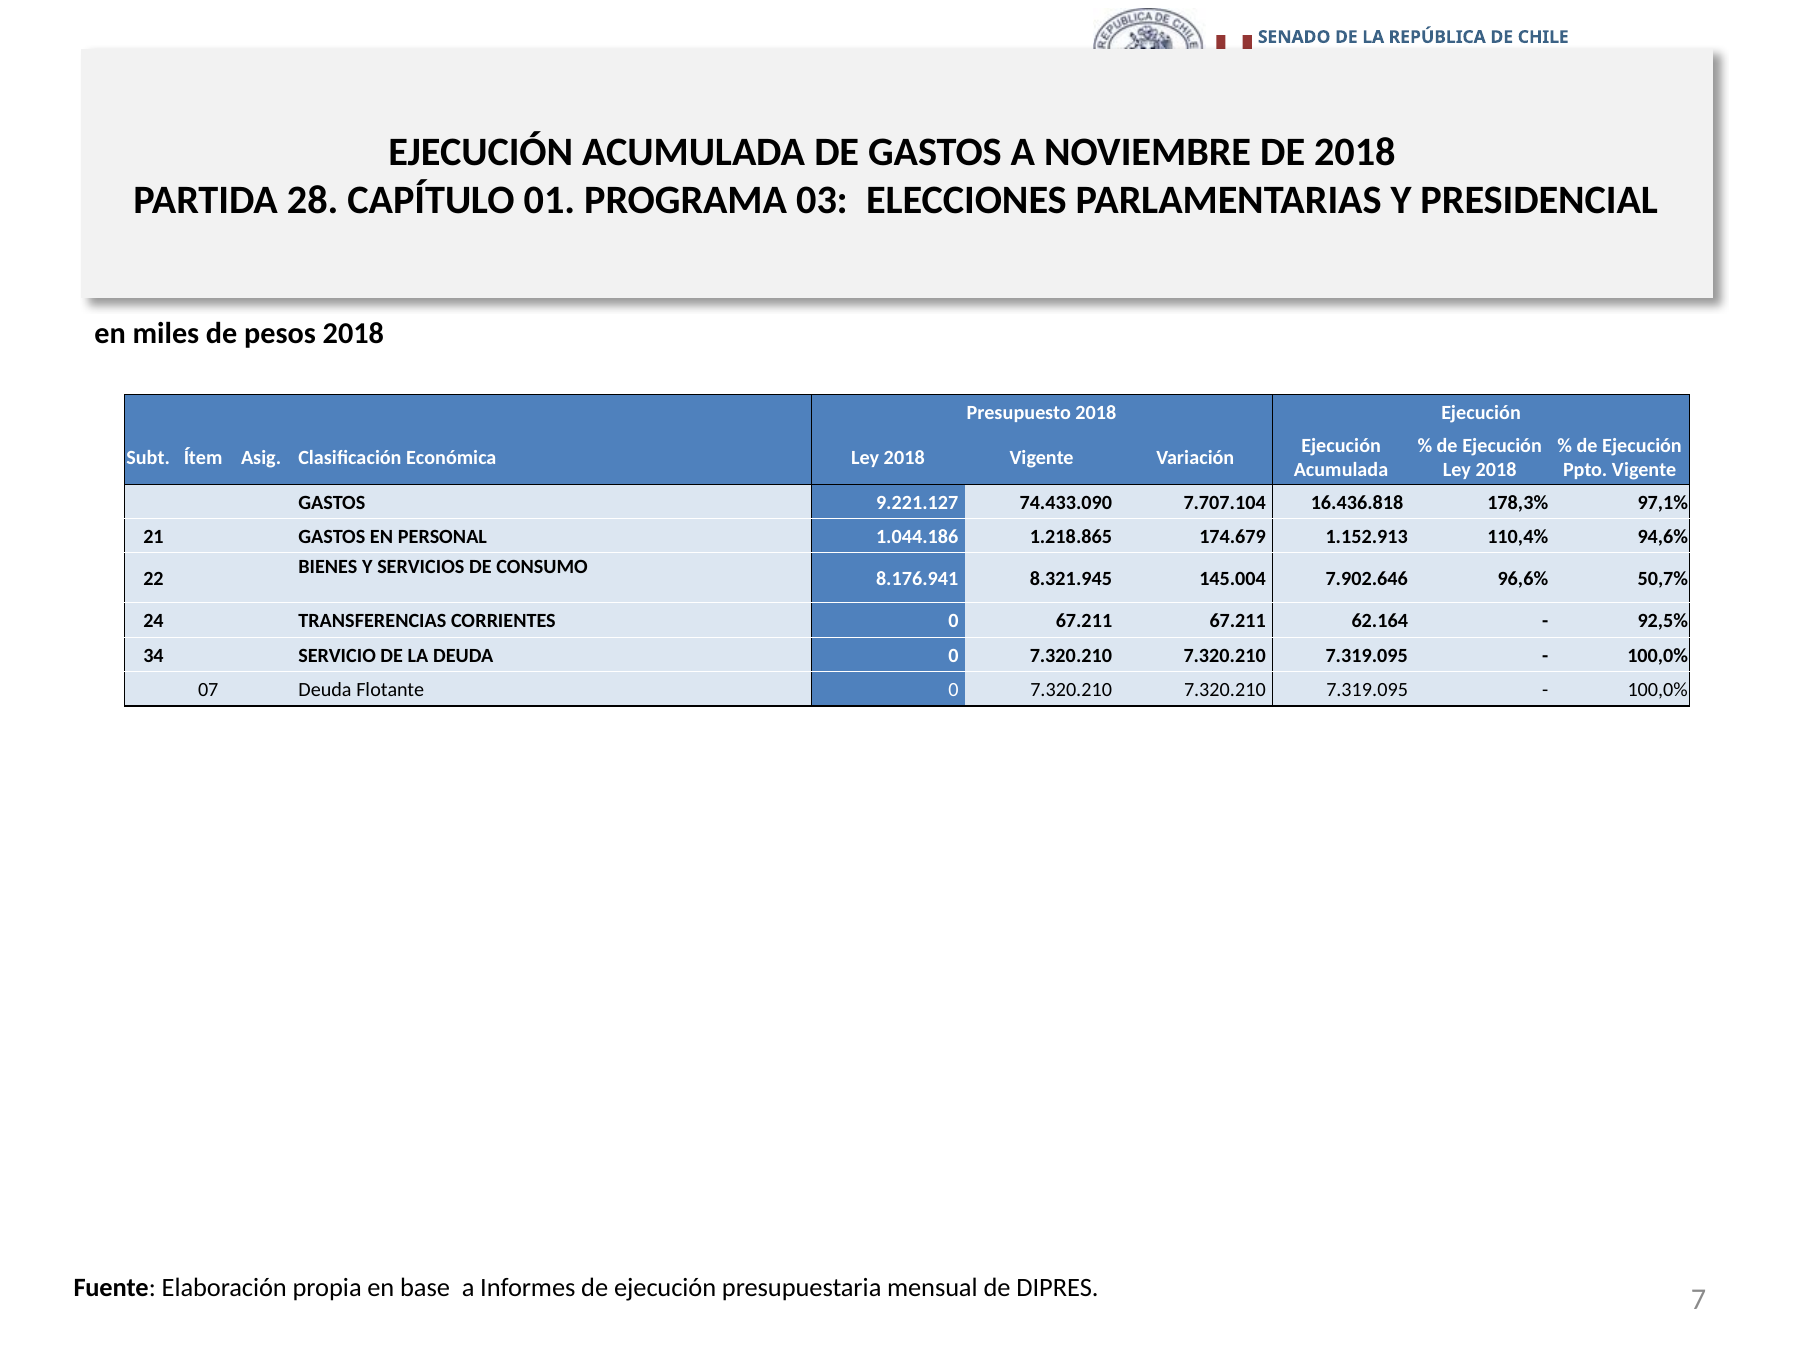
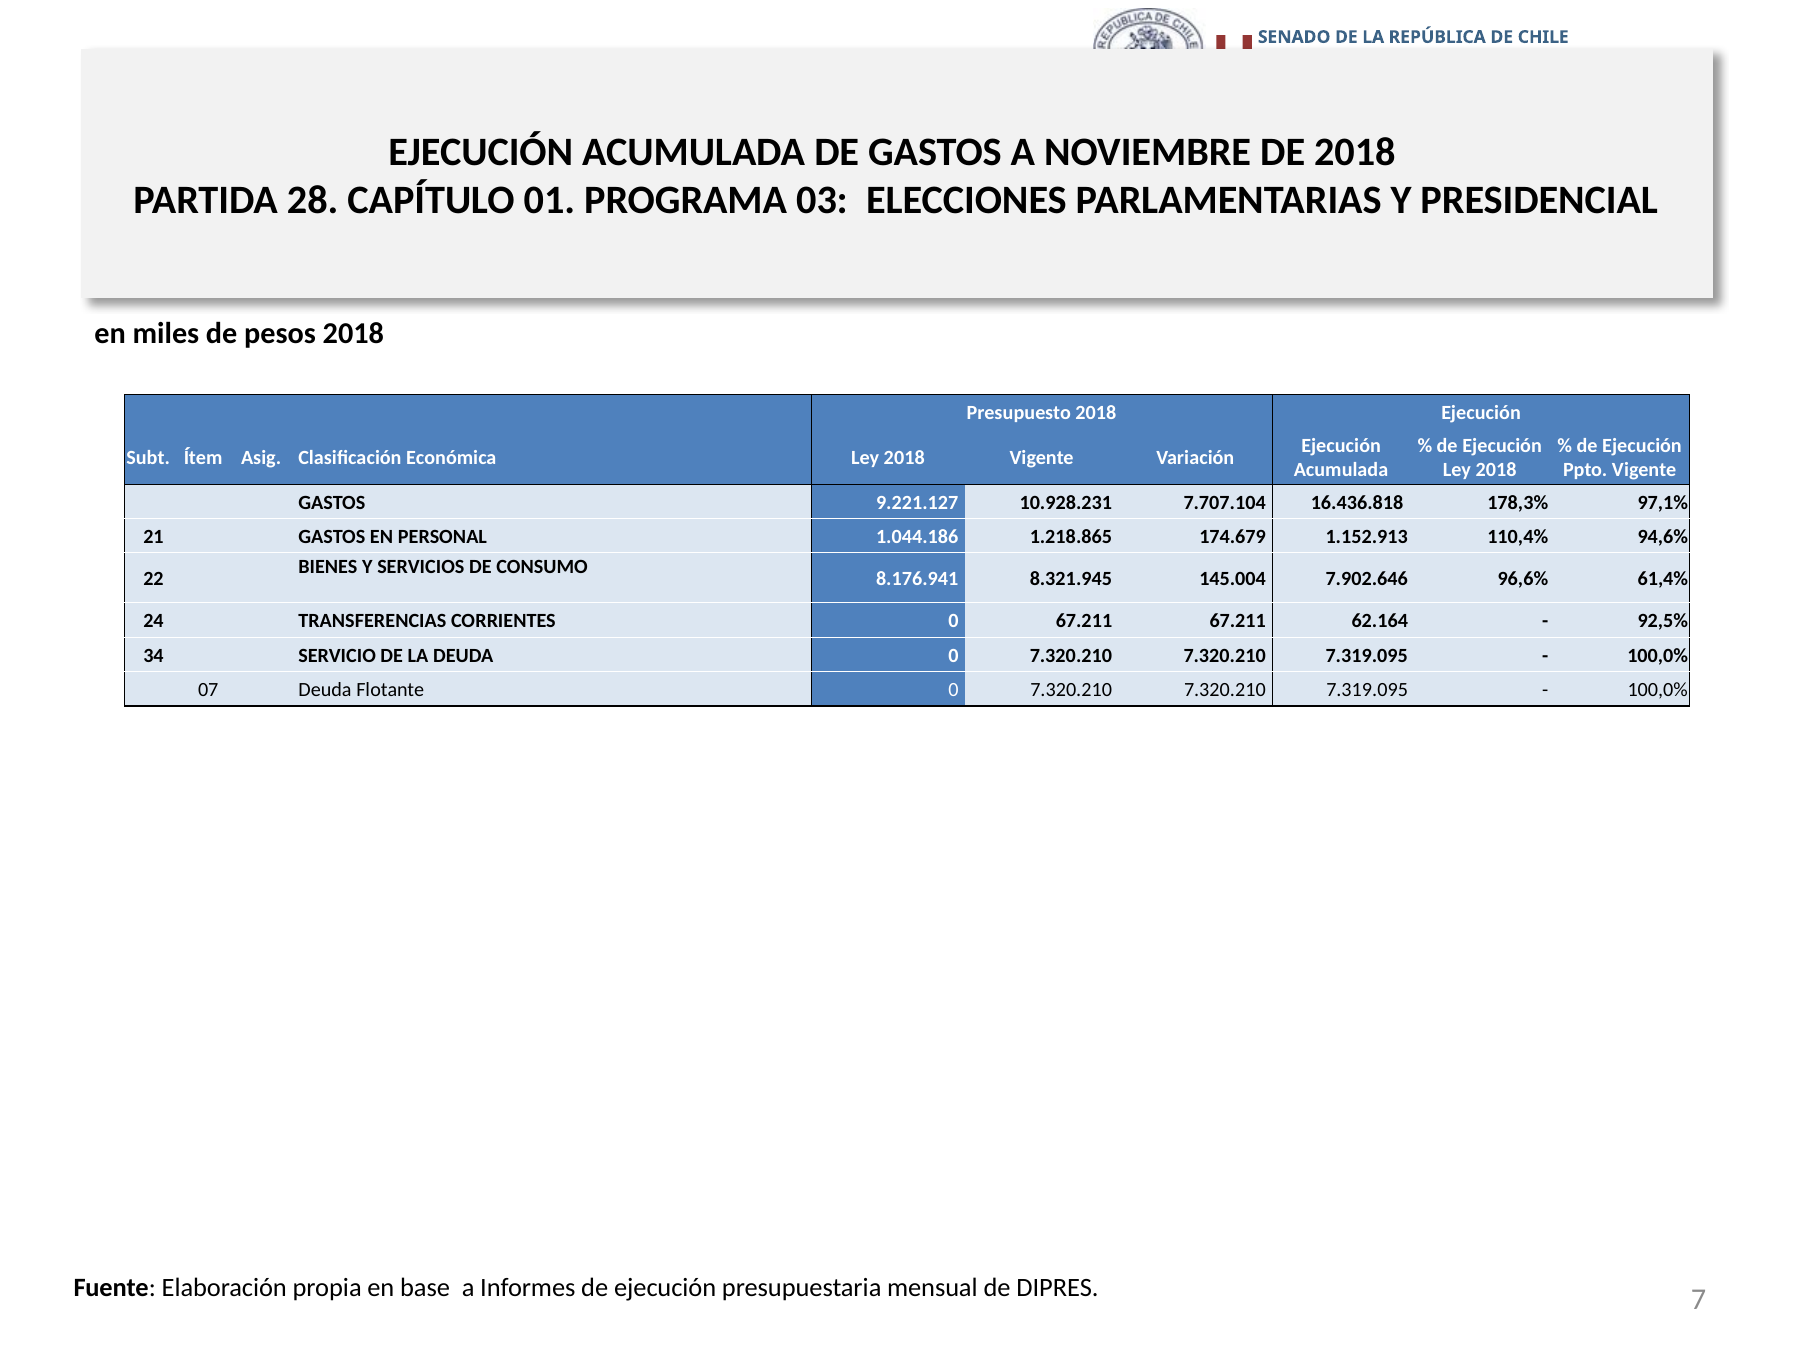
74.433.090: 74.433.090 -> 10.928.231
50,7%: 50,7% -> 61,4%
